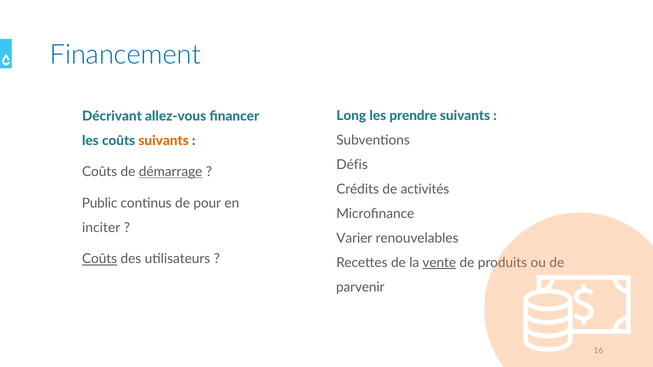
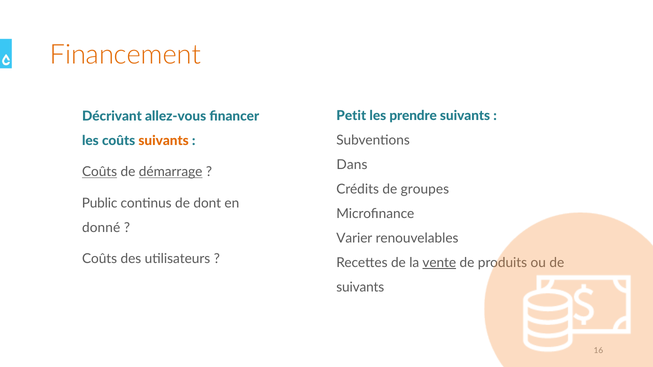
Financement colour: blue -> orange
Long: Long -> Petit
Défis: Défis -> Dans
Coûts at (100, 172) underline: none -> present
activités: activités -> groupes
pour: pour -> dont
inciter: inciter -> donné
Coûts at (100, 259) underline: present -> none
parvenir at (360, 287): parvenir -> suivants
